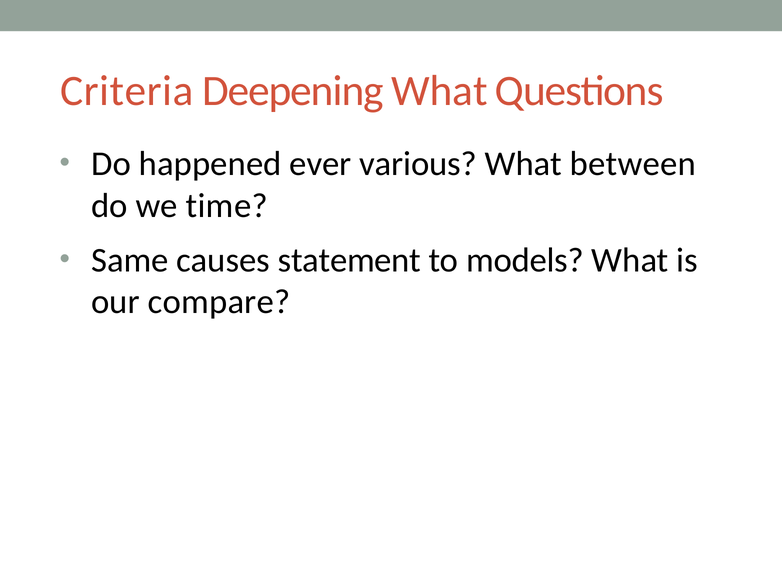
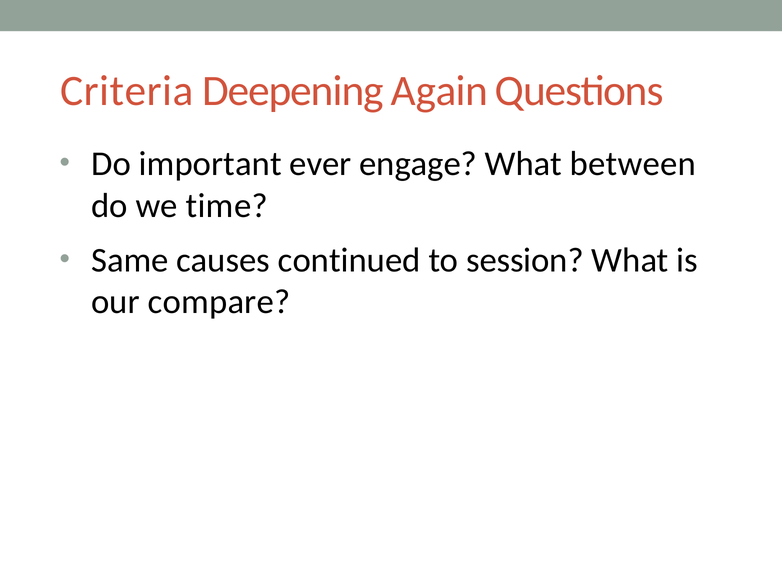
Deepening What: What -> Again
happened: happened -> important
various: various -> engage
statement: statement -> continued
models: models -> session
